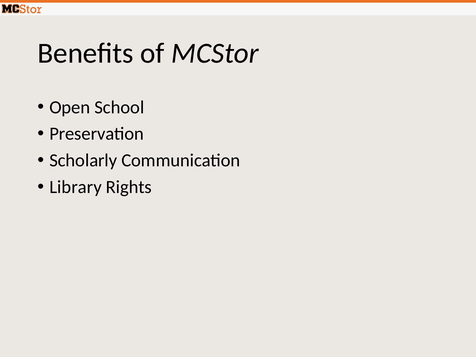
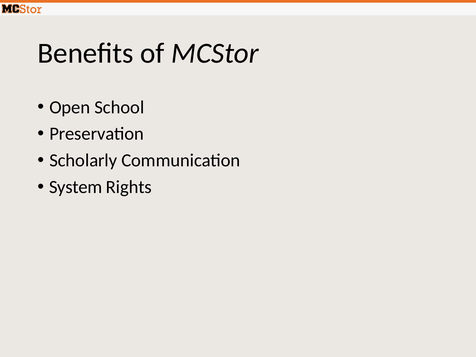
Library: Library -> System
